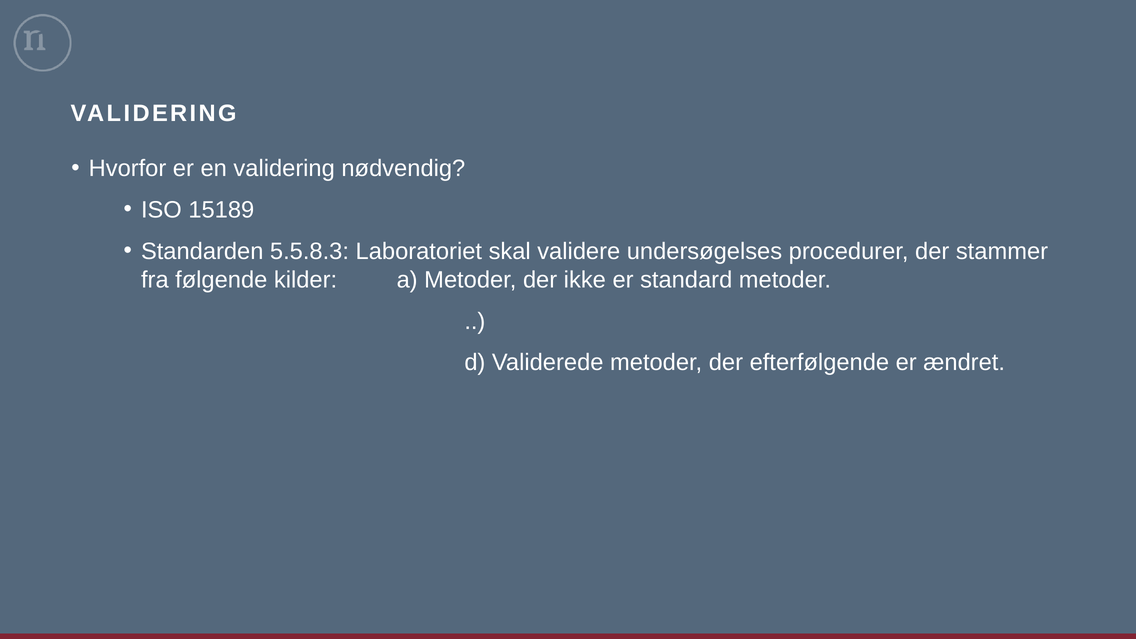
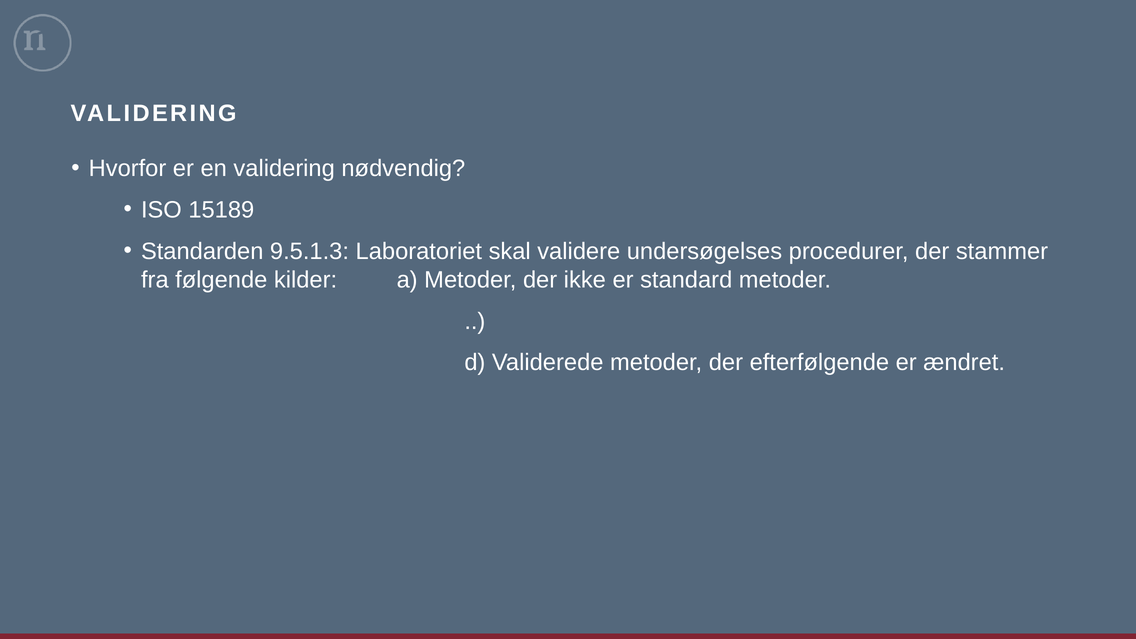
5.5.8.3: 5.5.8.3 -> 9.5.1.3
